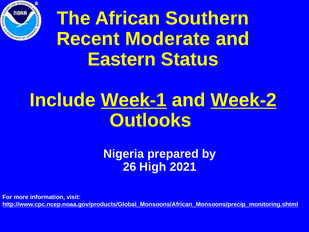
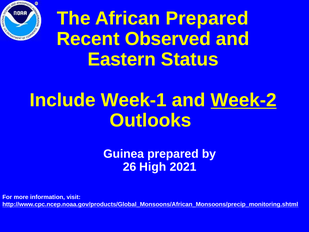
African Southern: Southern -> Prepared
Moderate: Moderate -> Observed
Week-1 underline: present -> none
Nigeria: Nigeria -> Guinea
